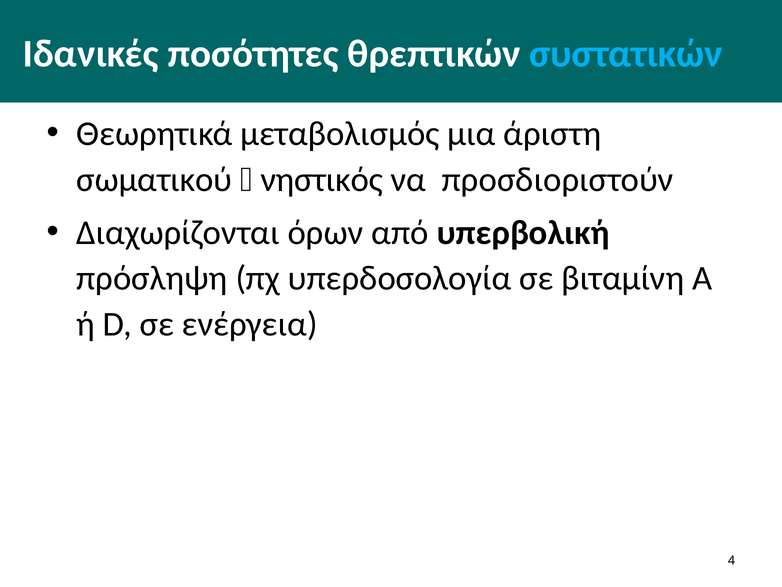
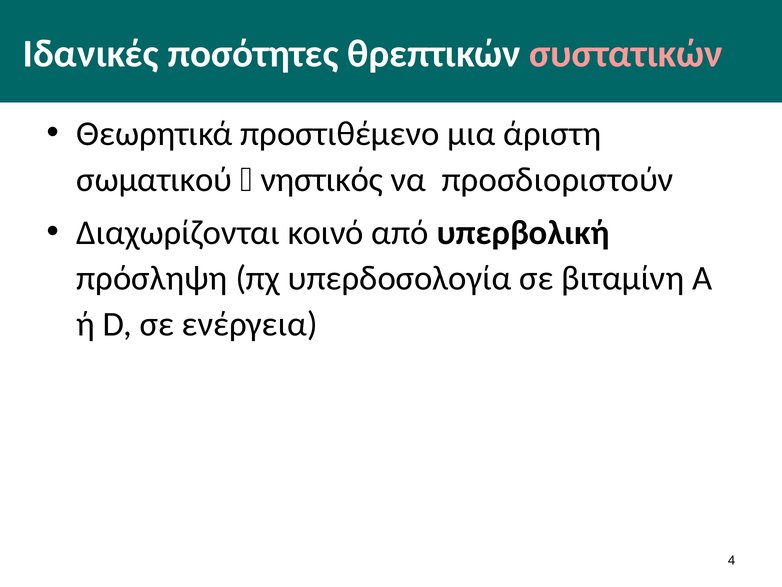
συστατικών colour: light blue -> pink
μεταβολισμός: μεταβολισμός -> προστιθέμενο
όρων: όρων -> κοινό
